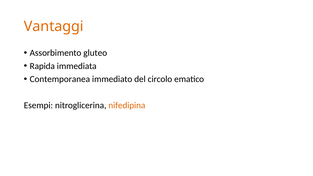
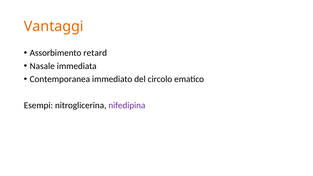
gluteo: gluteo -> retard
Rapida: Rapida -> Nasale
nifedipina colour: orange -> purple
